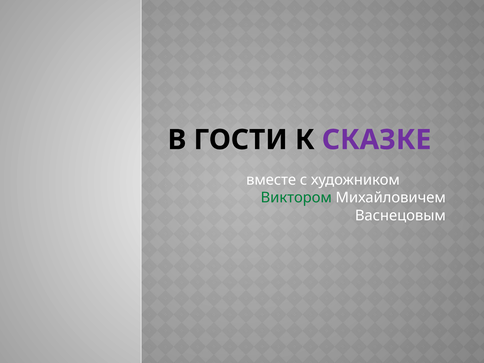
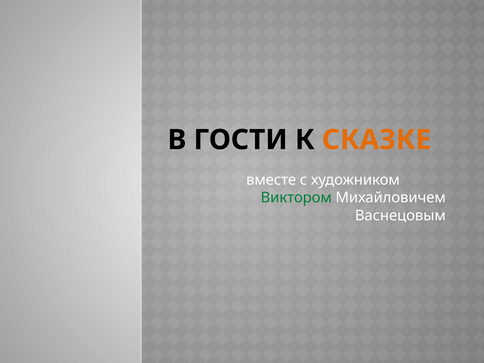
СКАЗКЕ colour: purple -> orange
